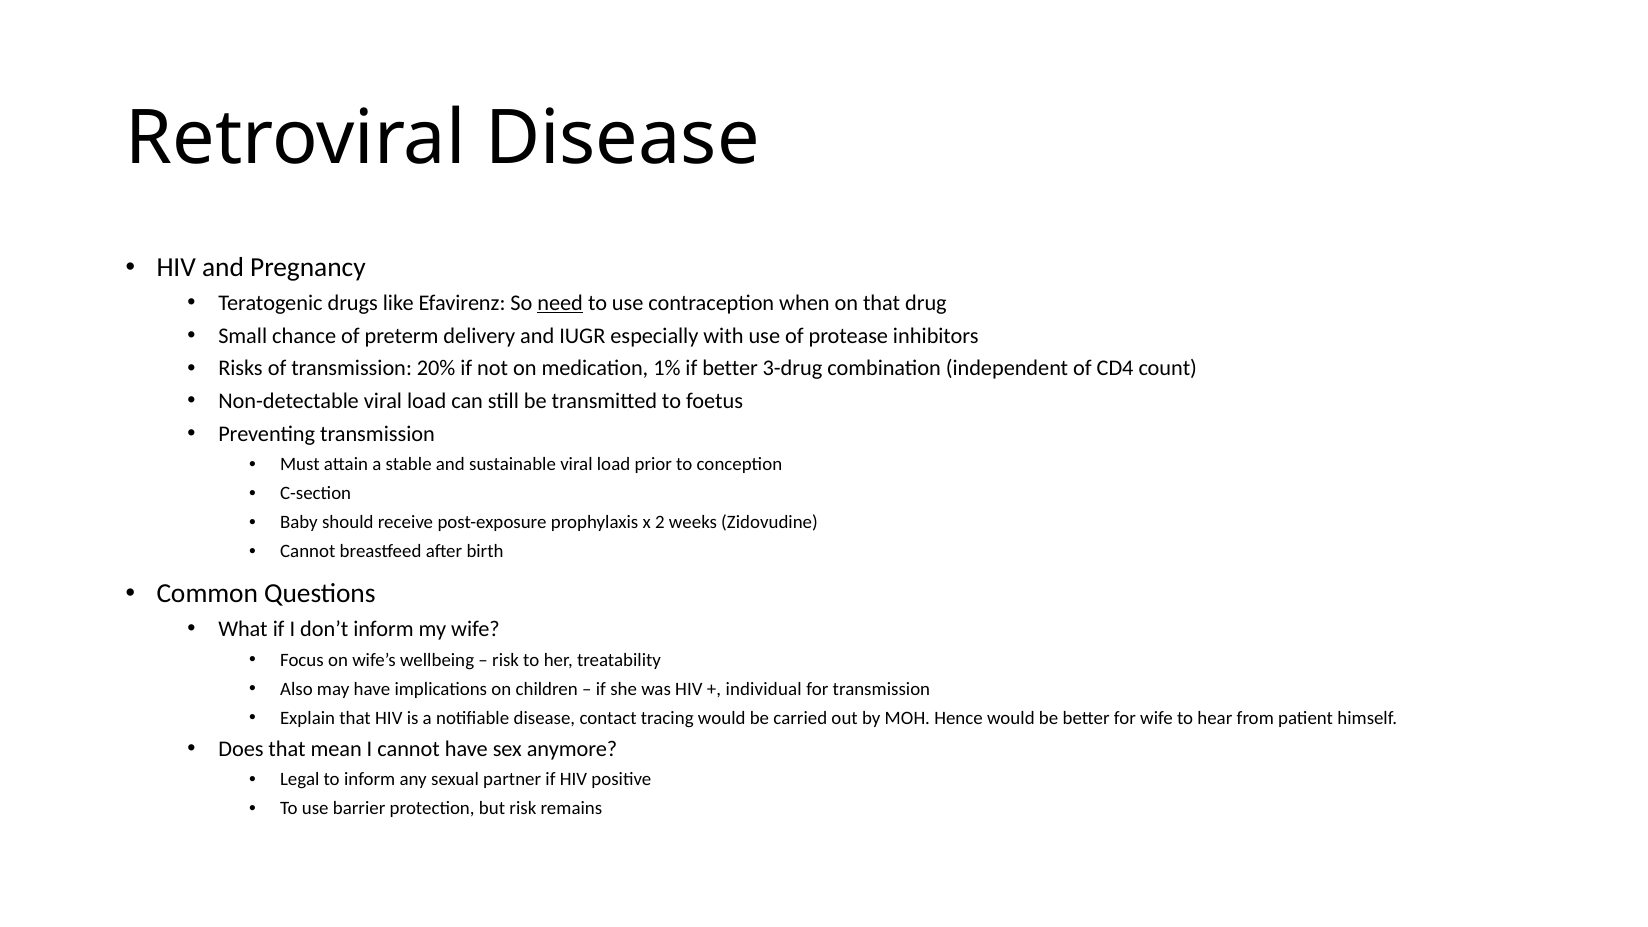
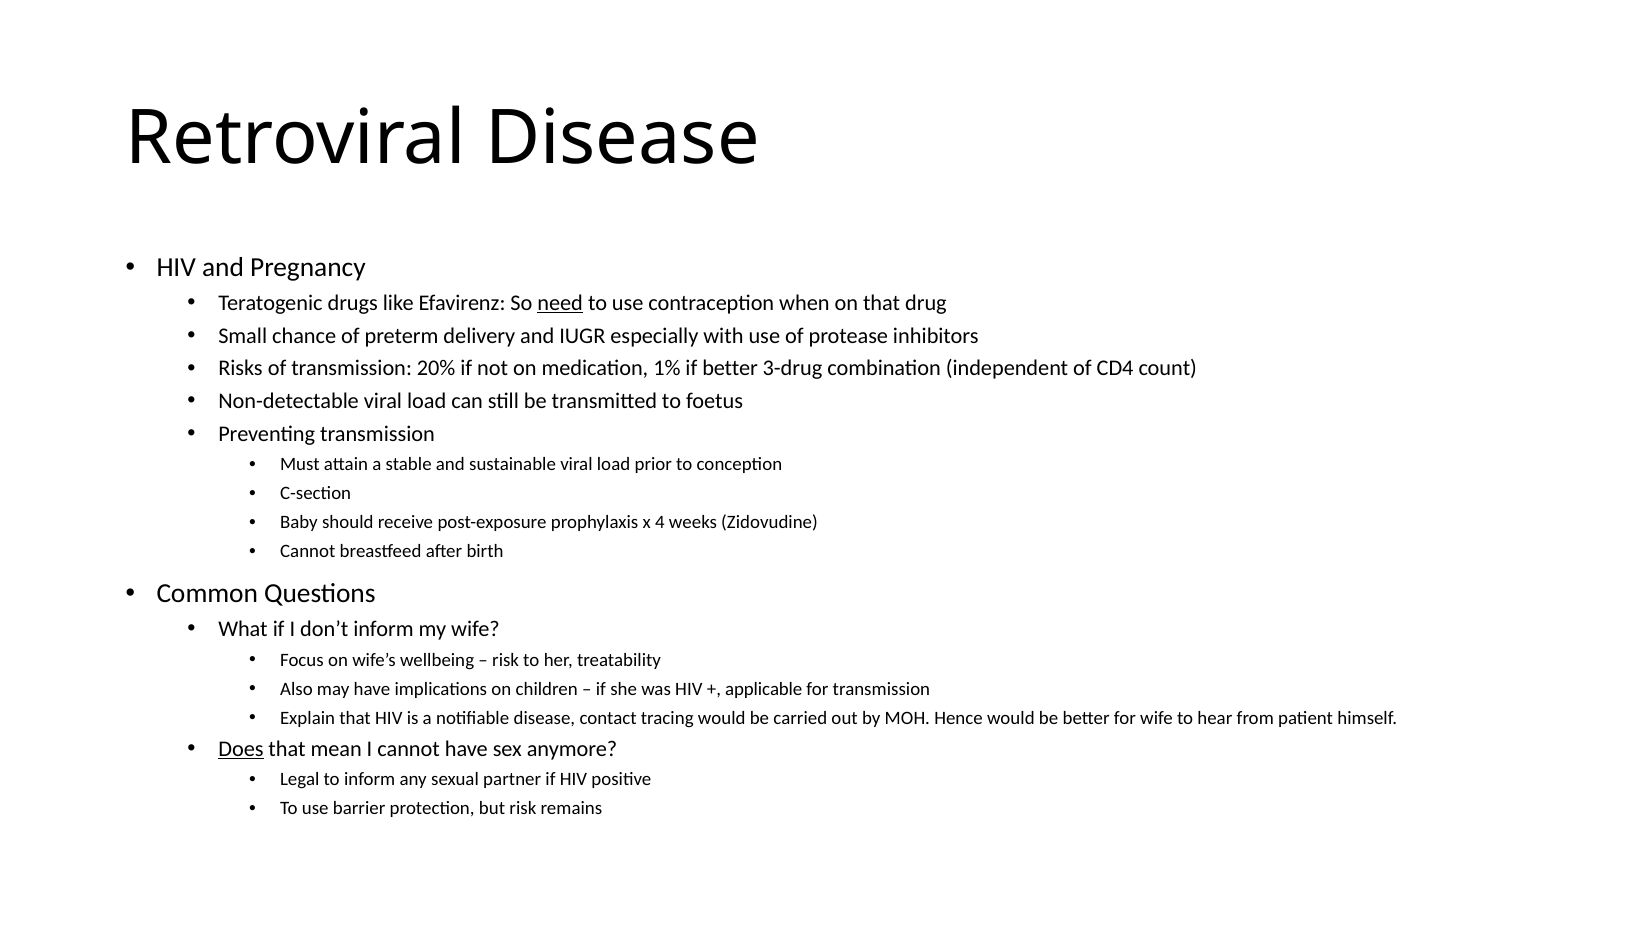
2: 2 -> 4
individual: individual -> applicable
Does underline: none -> present
